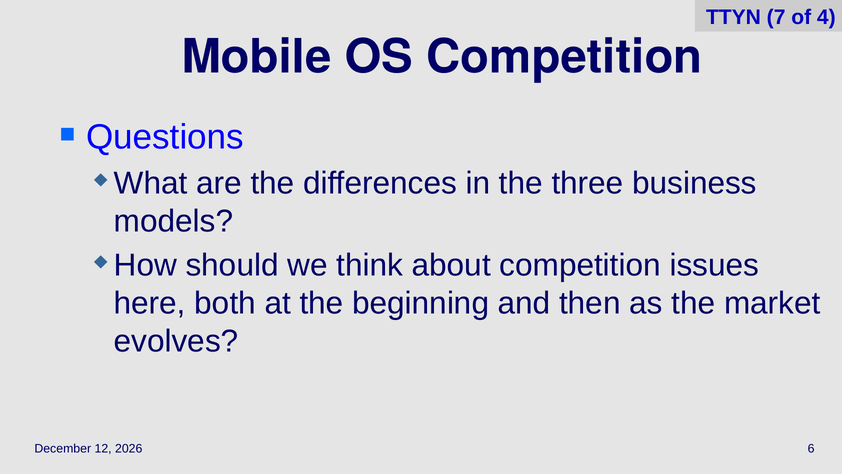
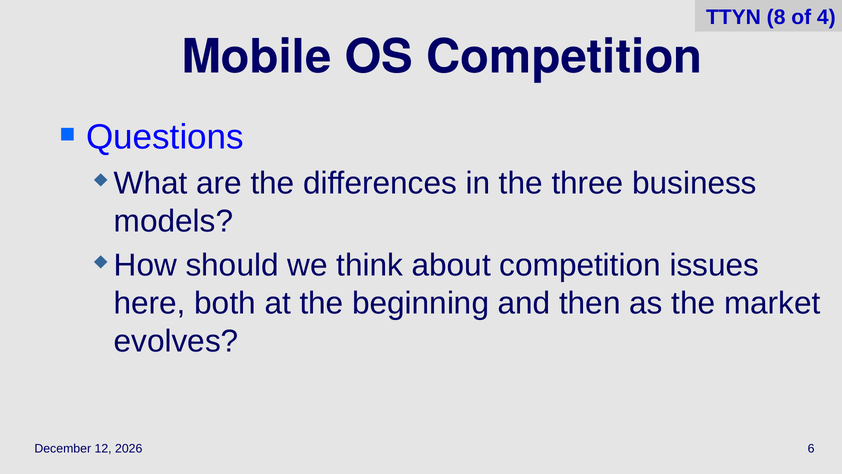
7: 7 -> 8
